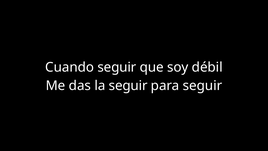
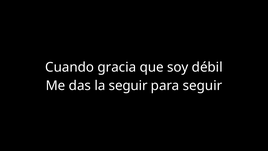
Cuando seguir: seguir -> gracia
